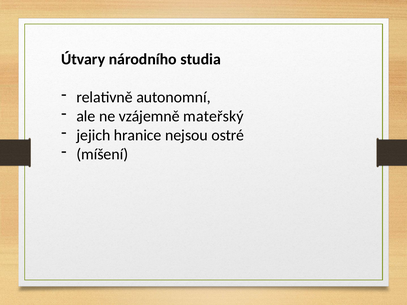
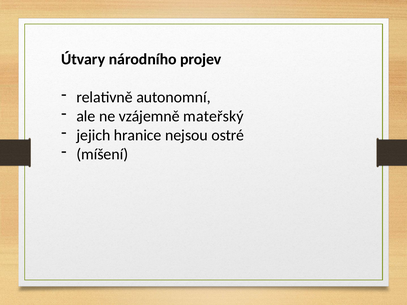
studia: studia -> projev
